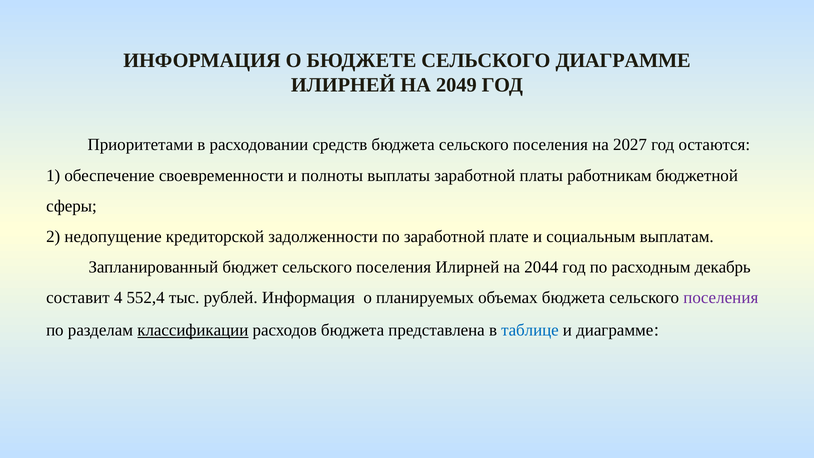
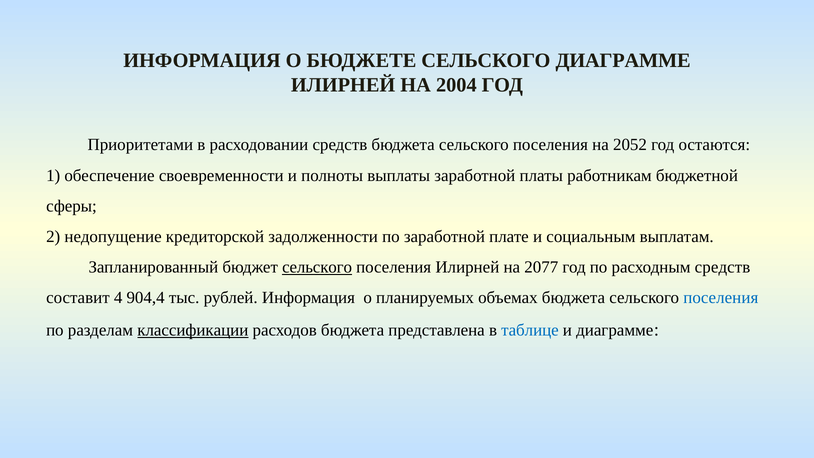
2049: 2049 -> 2004
2027: 2027 -> 2052
сельского at (317, 267) underline: none -> present
2044: 2044 -> 2077
расходным декабрь: декабрь -> средств
552,4: 552,4 -> 904,4
поселения at (721, 298) colour: purple -> blue
